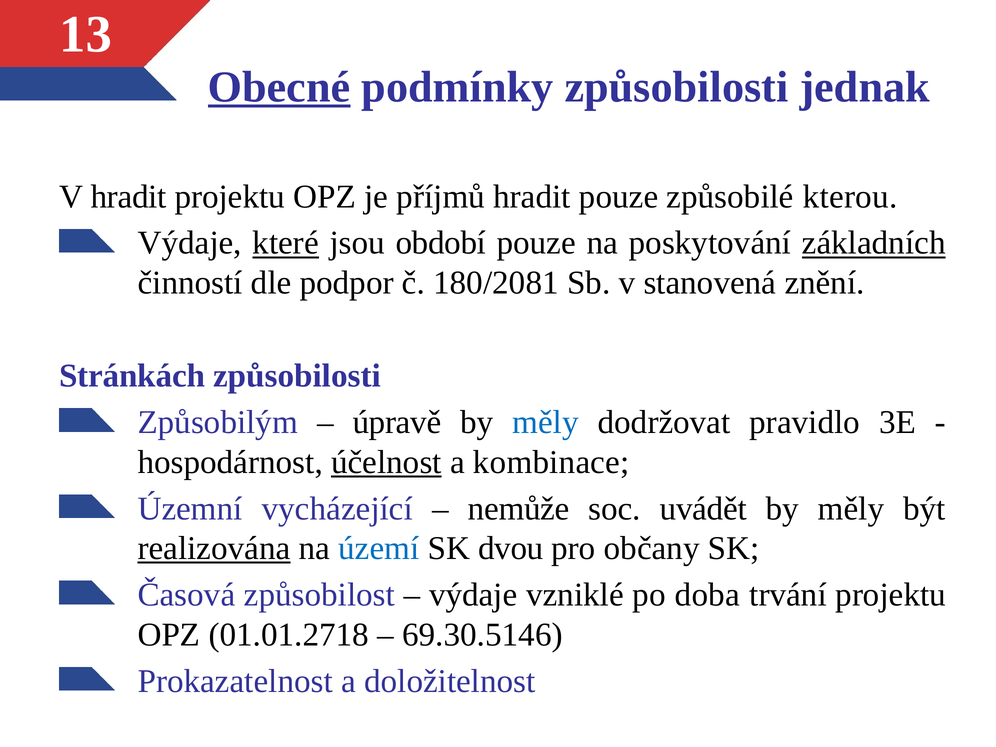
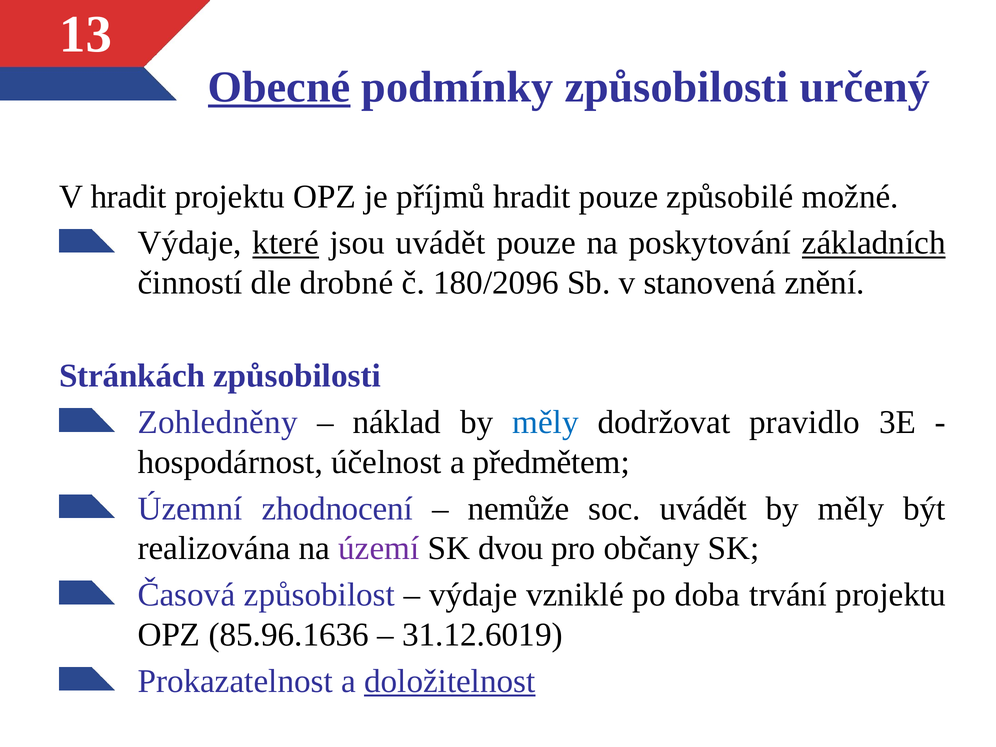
jednak: jednak -> určený
kterou: kterou -> možné
jsou období: období -> uvádět
podpor: podpor -> drobné
180/2081: 180/2081 -> 180/2096
Způsobilým: Způsobilým -> Zohledněny
úpravě: úpravě -> náklad
účelnost underline: present -> none
kombinace: kombinace -> předmětem
vycházející: vycházející -> zhodnocení
realizována underline: present -> none
území colour: blue -> purple
01.01.2718: 01.01.2718 -> 85.96.1636
69.30.5146: 69.30.5146 -> 31.12.6019
doložitelnost underline: none -> present
